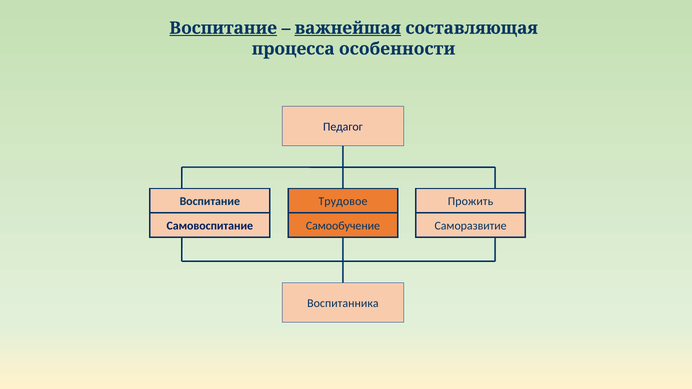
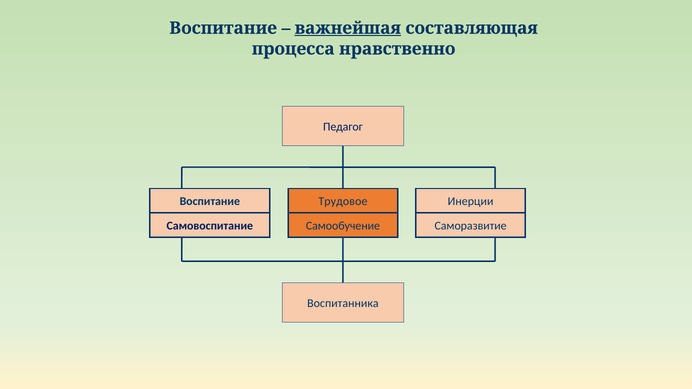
Воспитание at (223, 28) underline: present -> none
особенности: особенности -> нравственно
Прожить: Прожить -> Инерции
